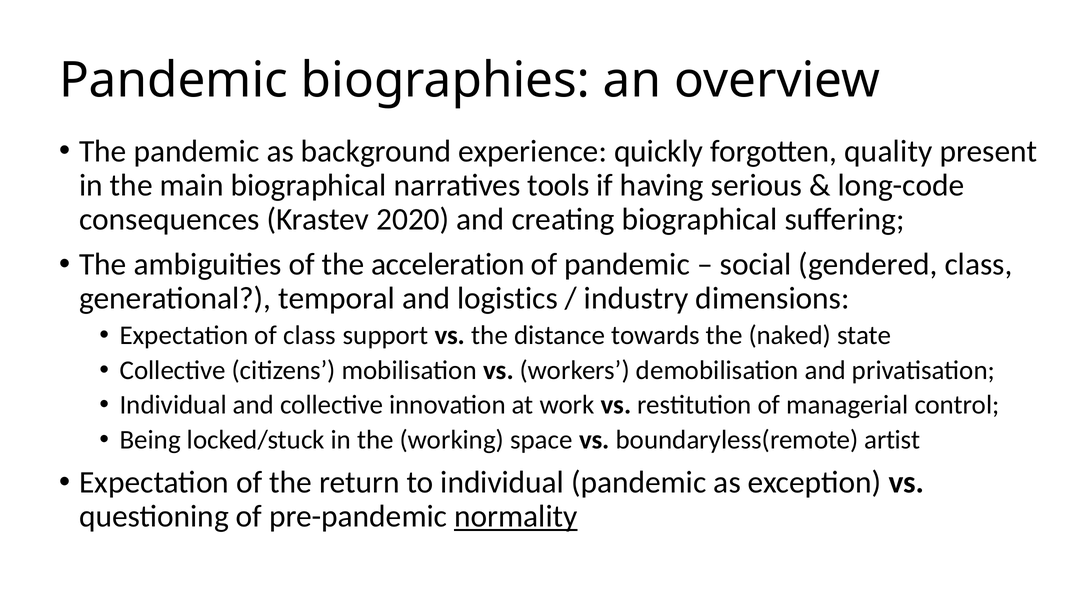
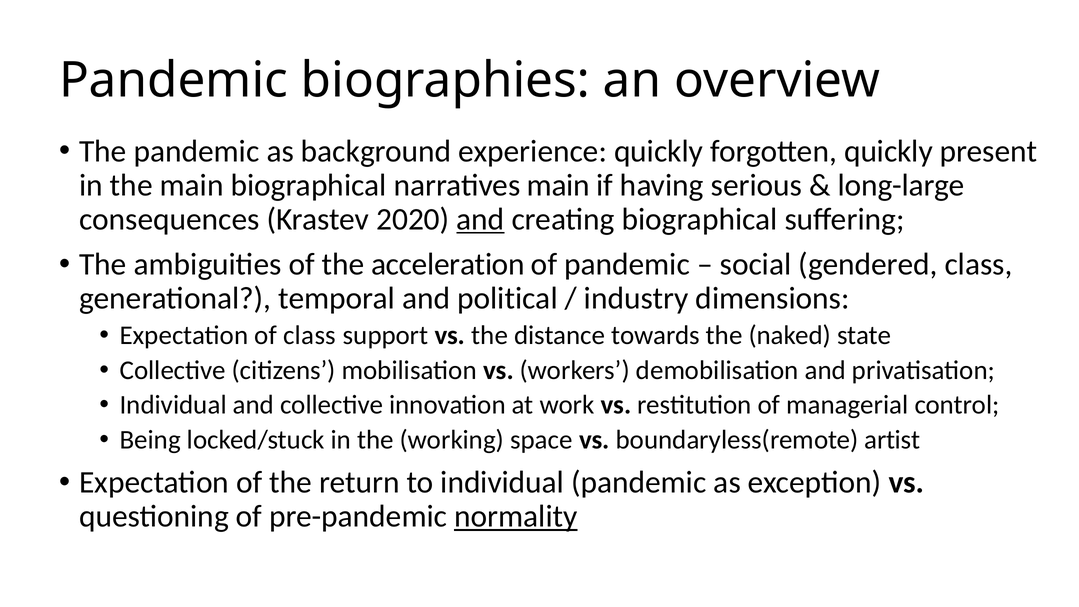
forgotten quality: quality -> quickly
narratives tools: tools -> main
long-code: long-code -> long-large
and at (480, 219) underline: none -> present
logistics: logistics -> political
